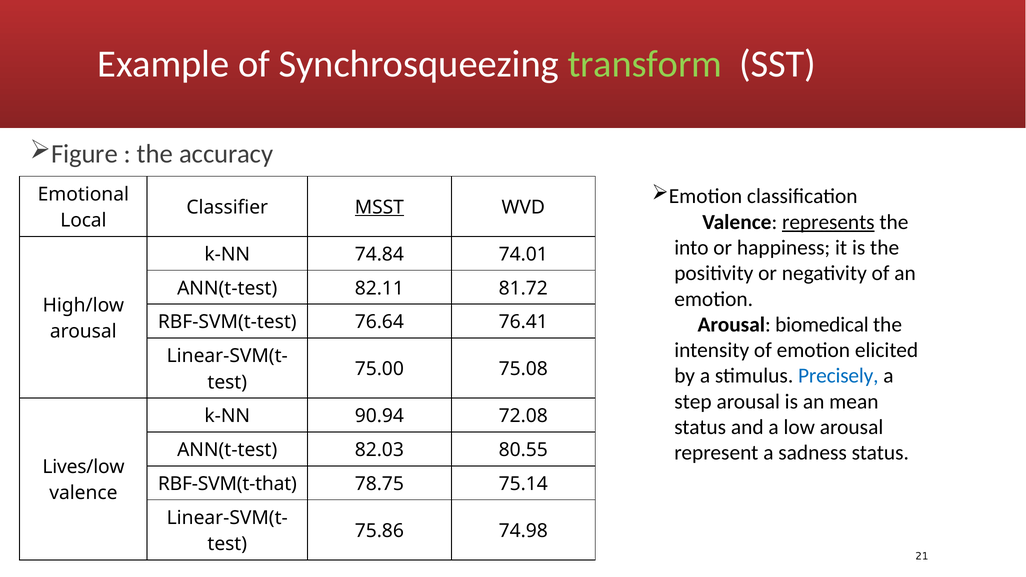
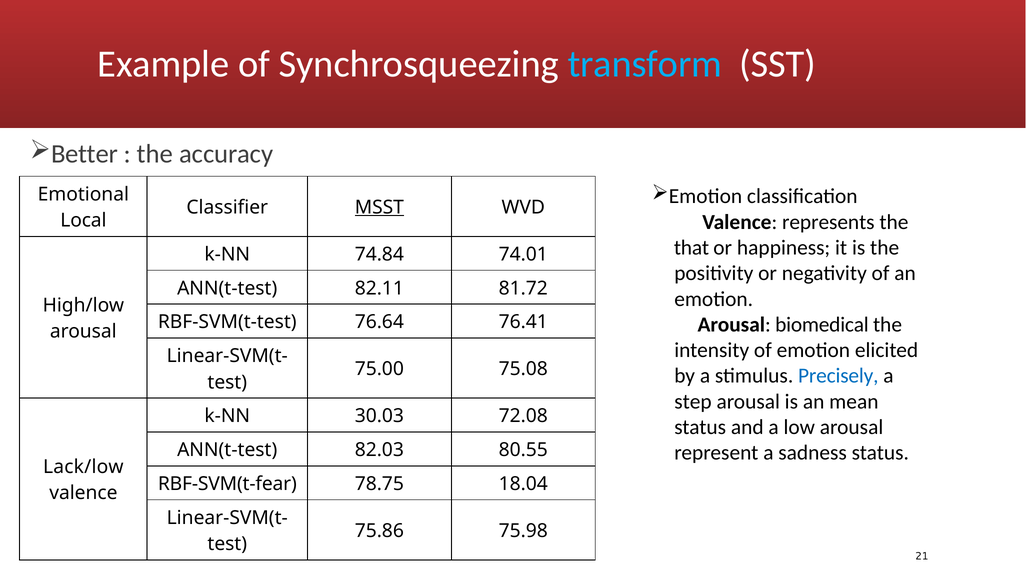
transform colour: light green -> light blue
Figure: Figure -> Better
represents underline: present -> none
into: into -> that
90.94: 90.94 -> 30.03
Lives/low: Lives/low -> Lack/low
RBF-SVM(t-that: RBF-SVM(t-that -> RBF-SVM(t-fear
75.14: 75.14 -> 18.04
74.98: 74.98 -> 75.98
